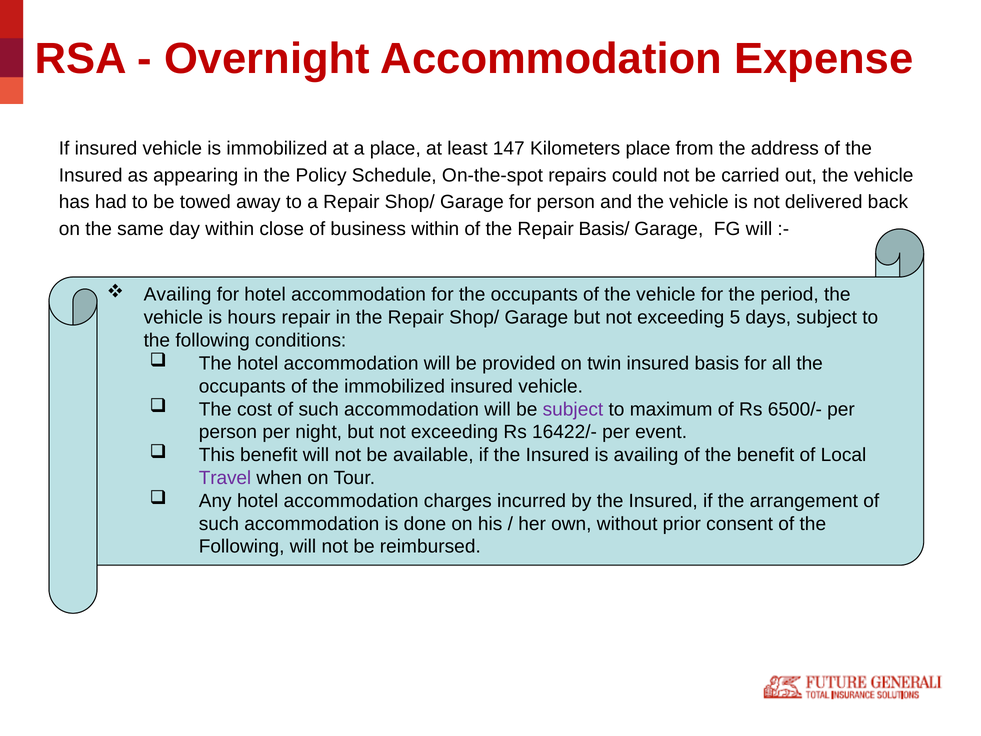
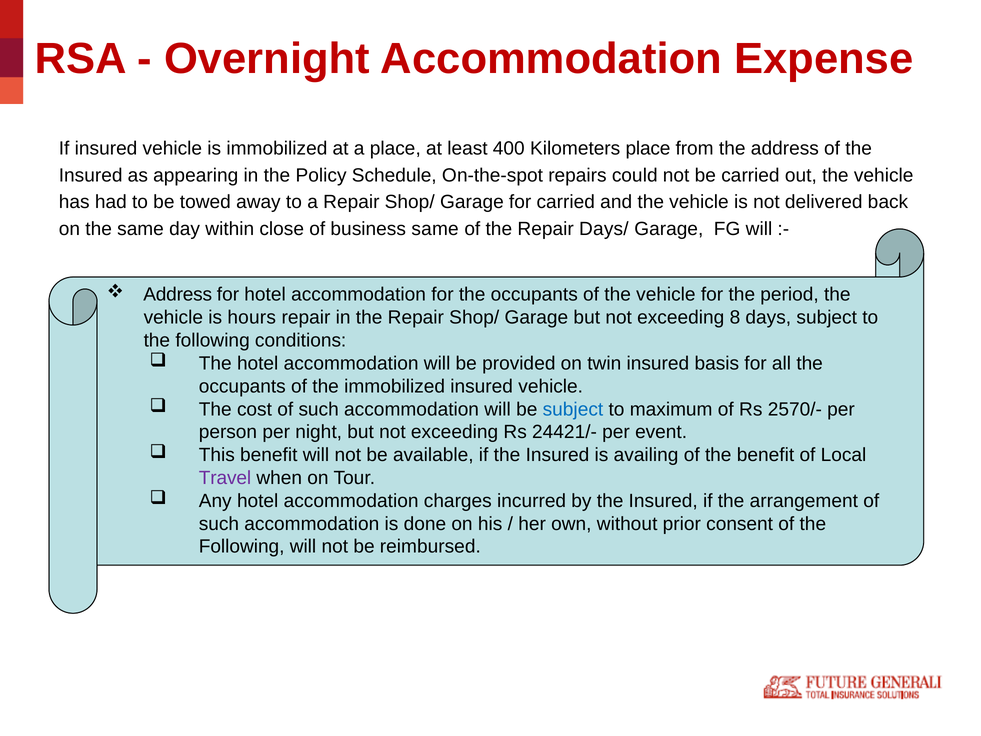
147: 147 -> 400
for person: person -> carried
business within: within -> same
Basis/: Basis/ -> Days/
Availing at (178, 295): Availing -> Address
5: 5 -> 8
subject at (573, 409) colour: purple -> blue
6500/-: 6500/- -> 2570/-
16422/-: 16422/- -> 24421/-
